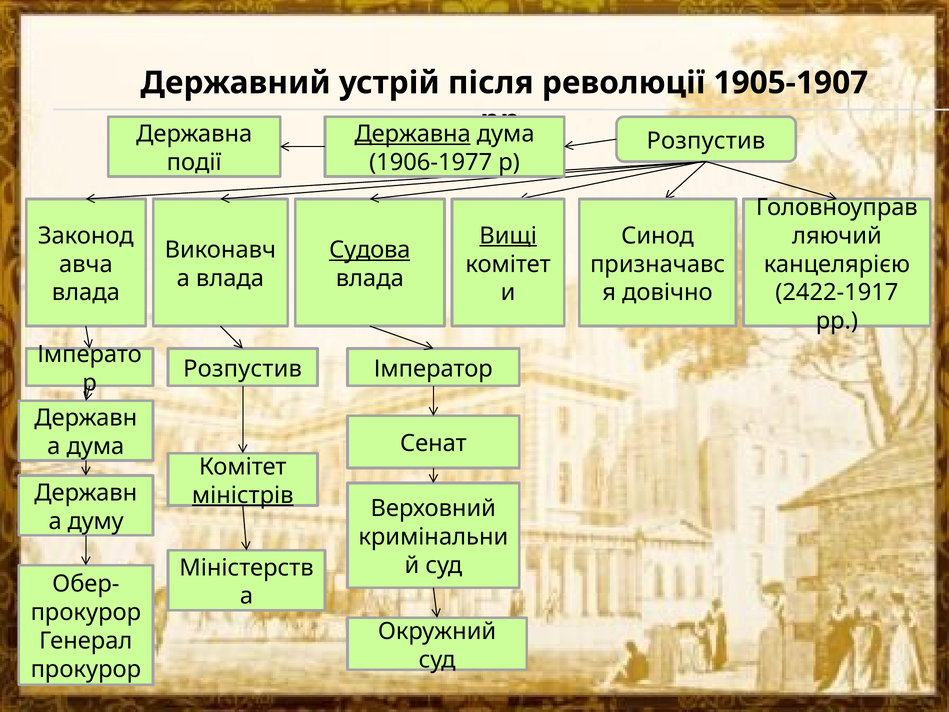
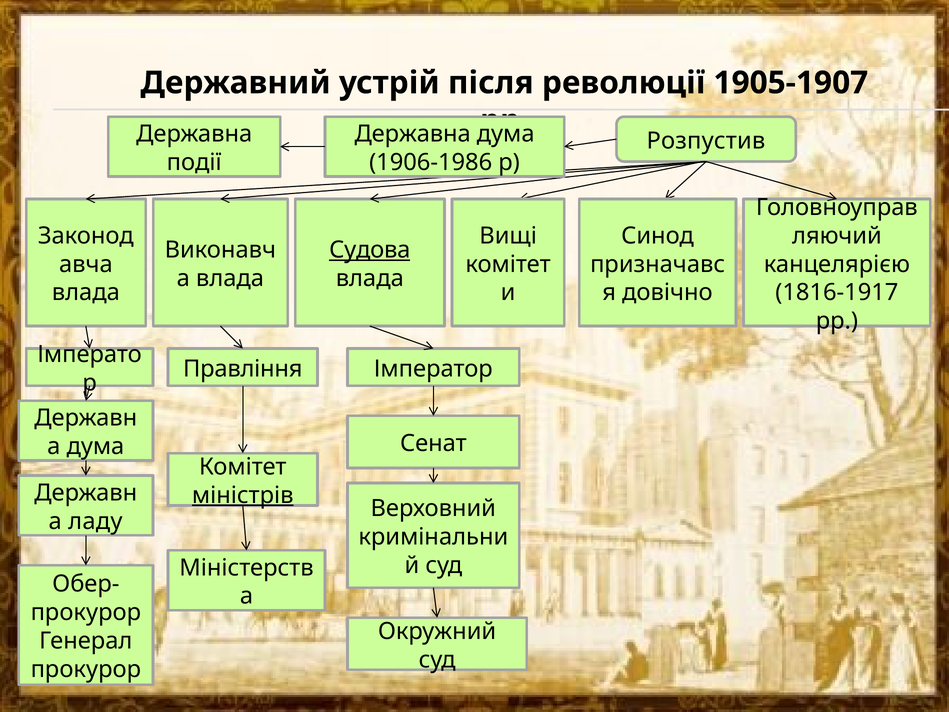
Державна at (413, 134) underline: present -> none
1906-1977: 1906-1977 -> 1906-1986
Вищі underline: present -> none
2422-1917: 2422-1917 -> 1816-1917
Розпустив at (243, 369): Розпустив -> Правління
думу: думу -> ладу
